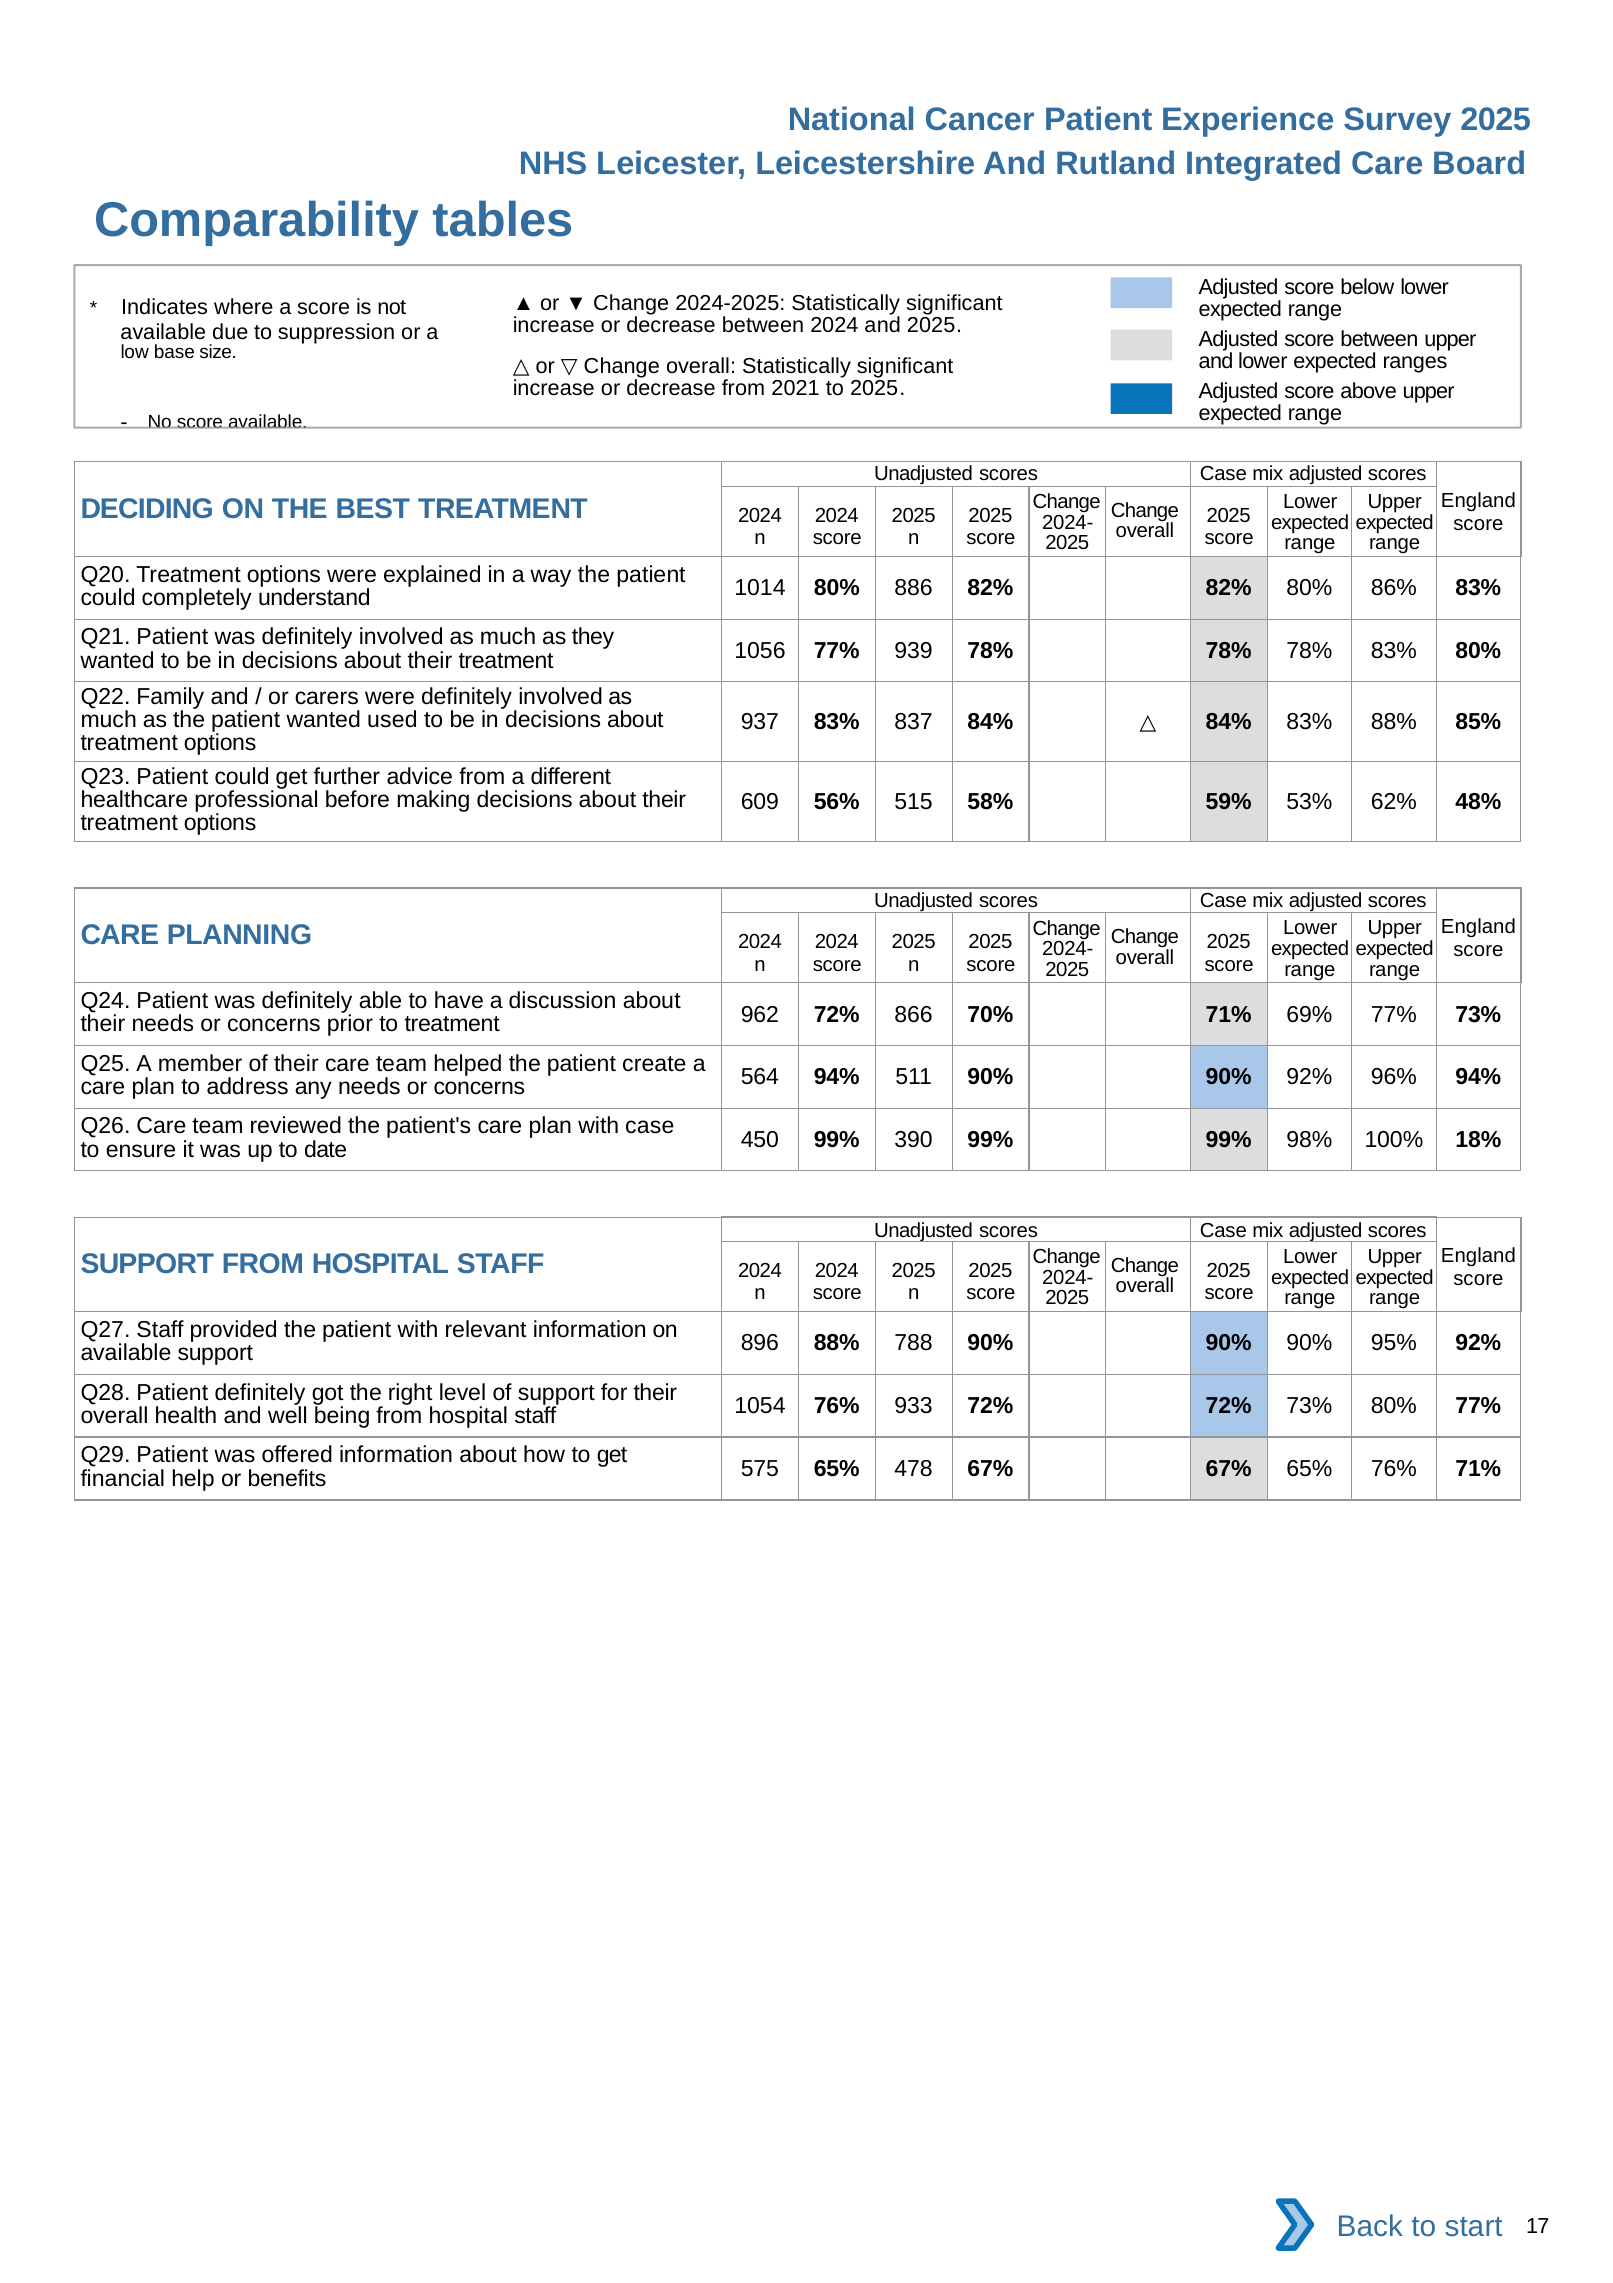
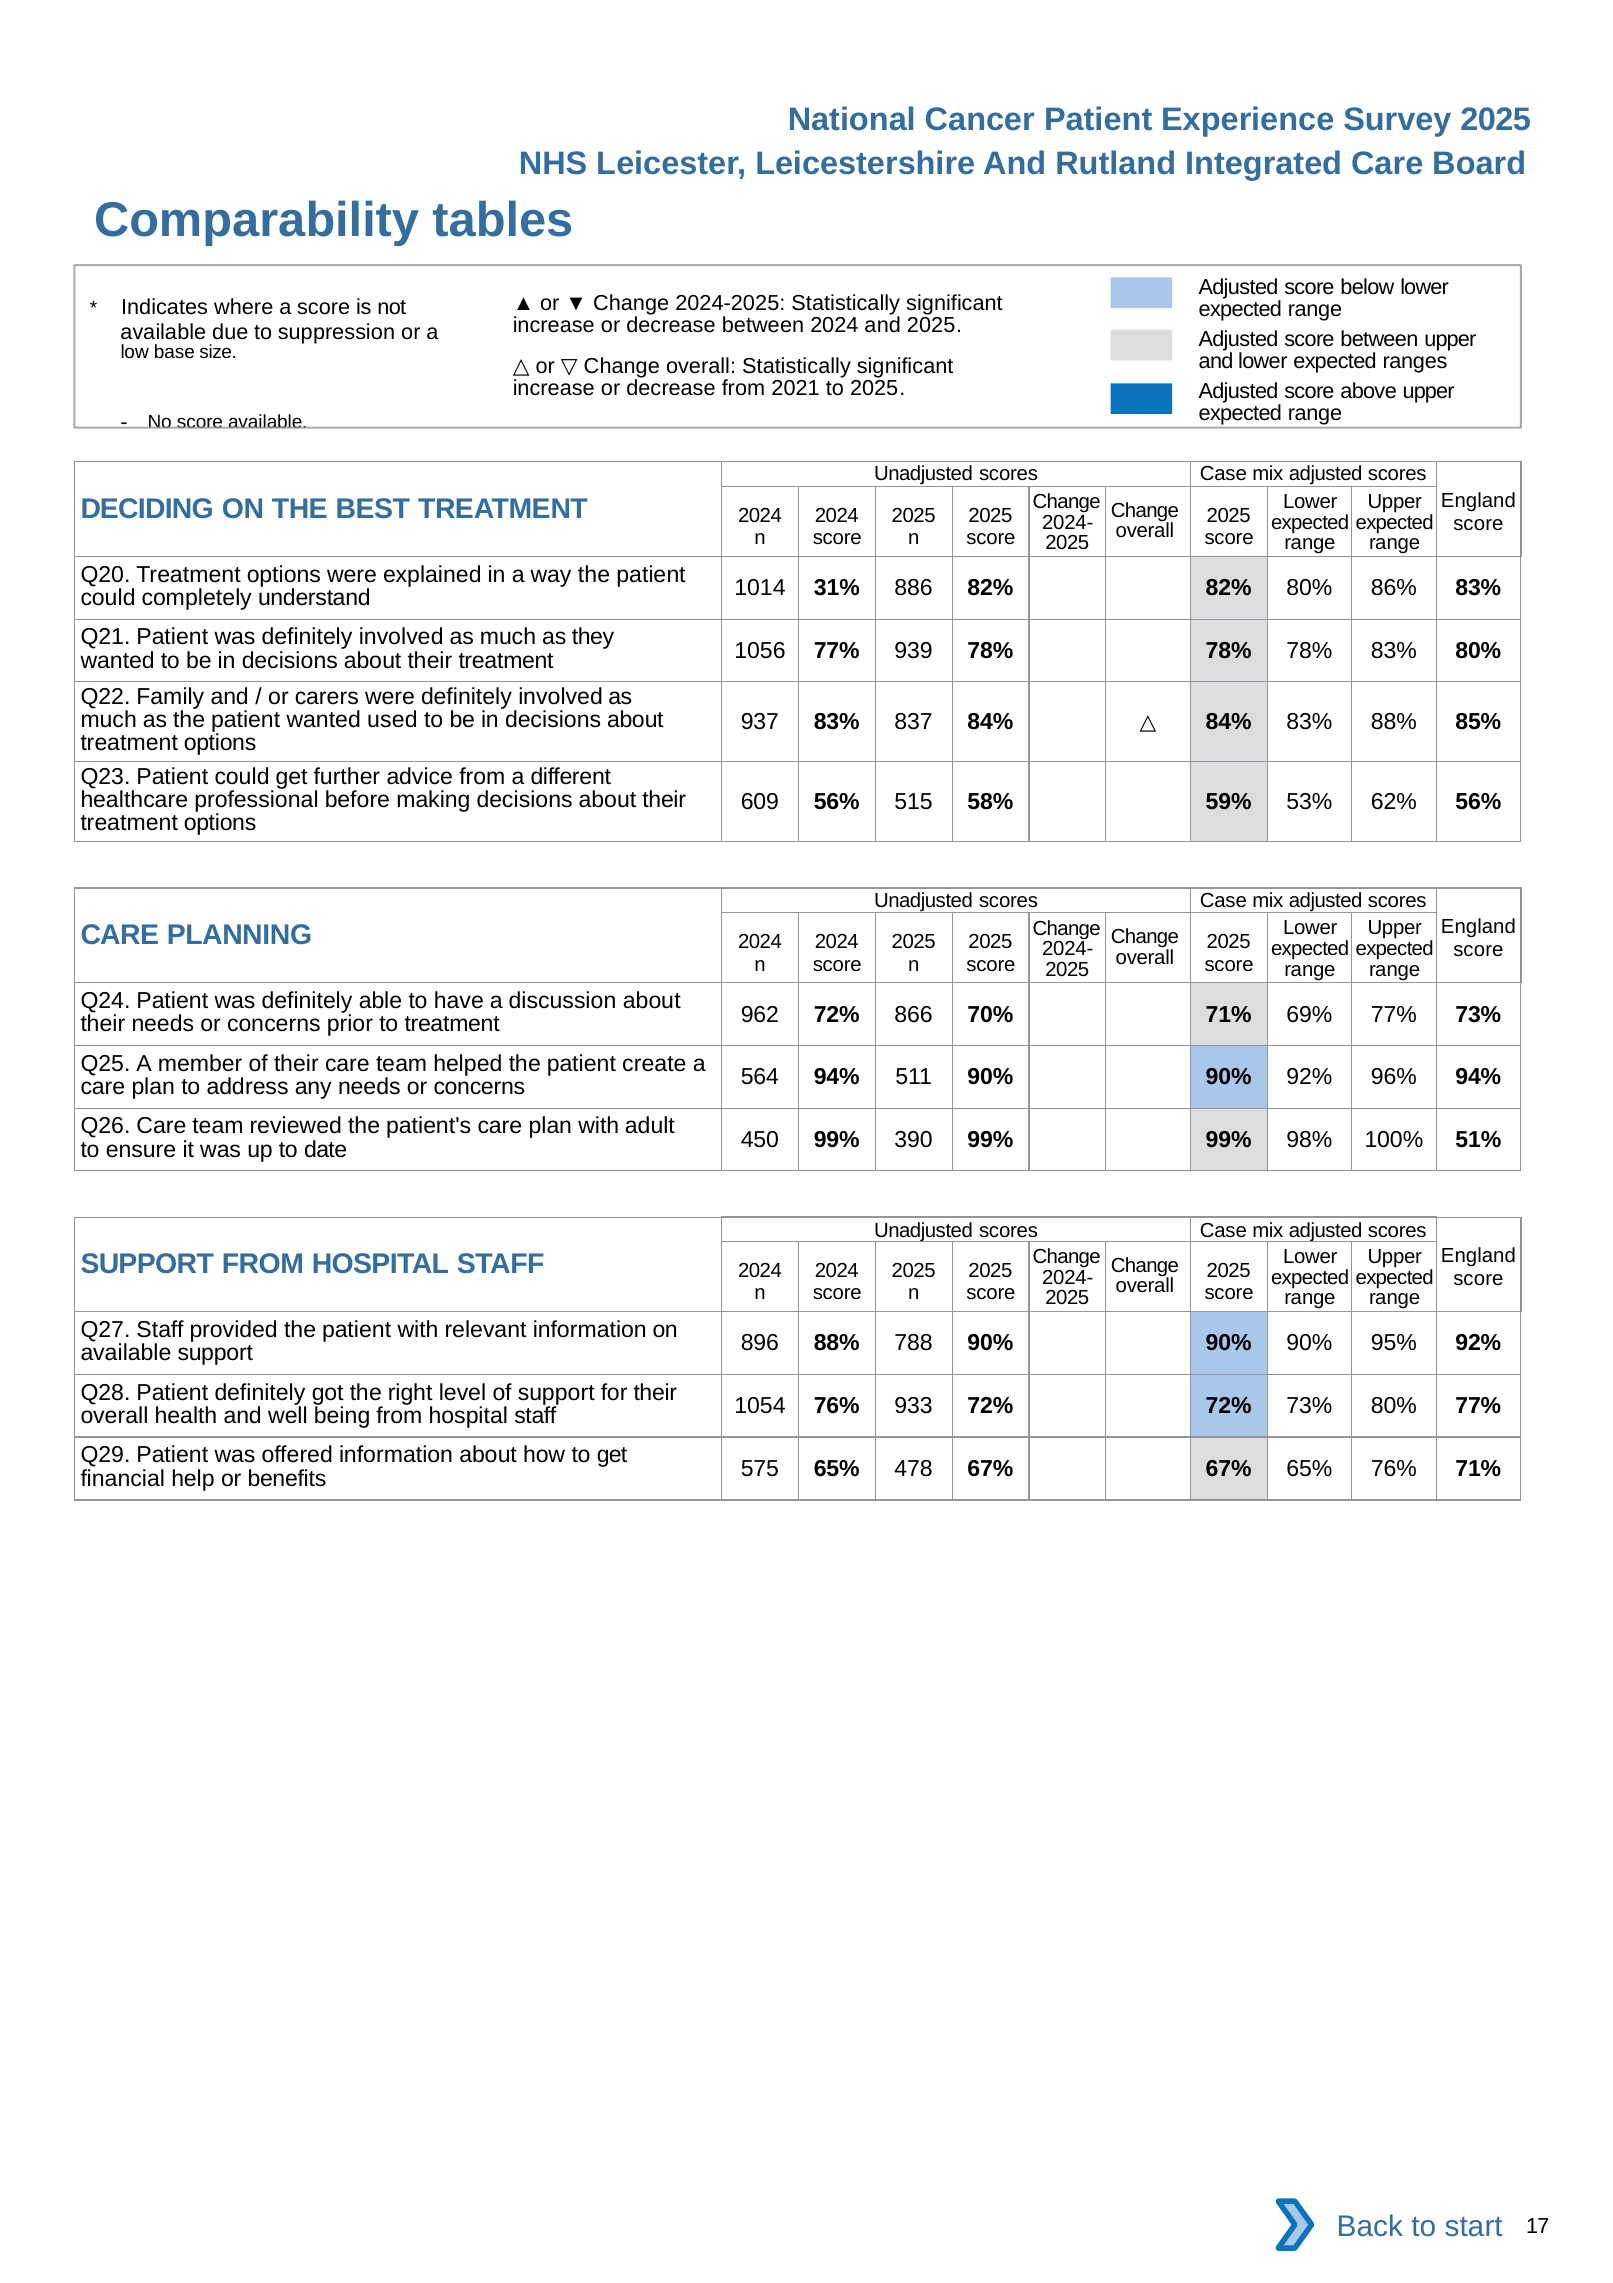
1014 80%: 80% -> 31%
62% 48%: 48% -> 56%
with case: case -> adult
18%: 18% -> 51%
